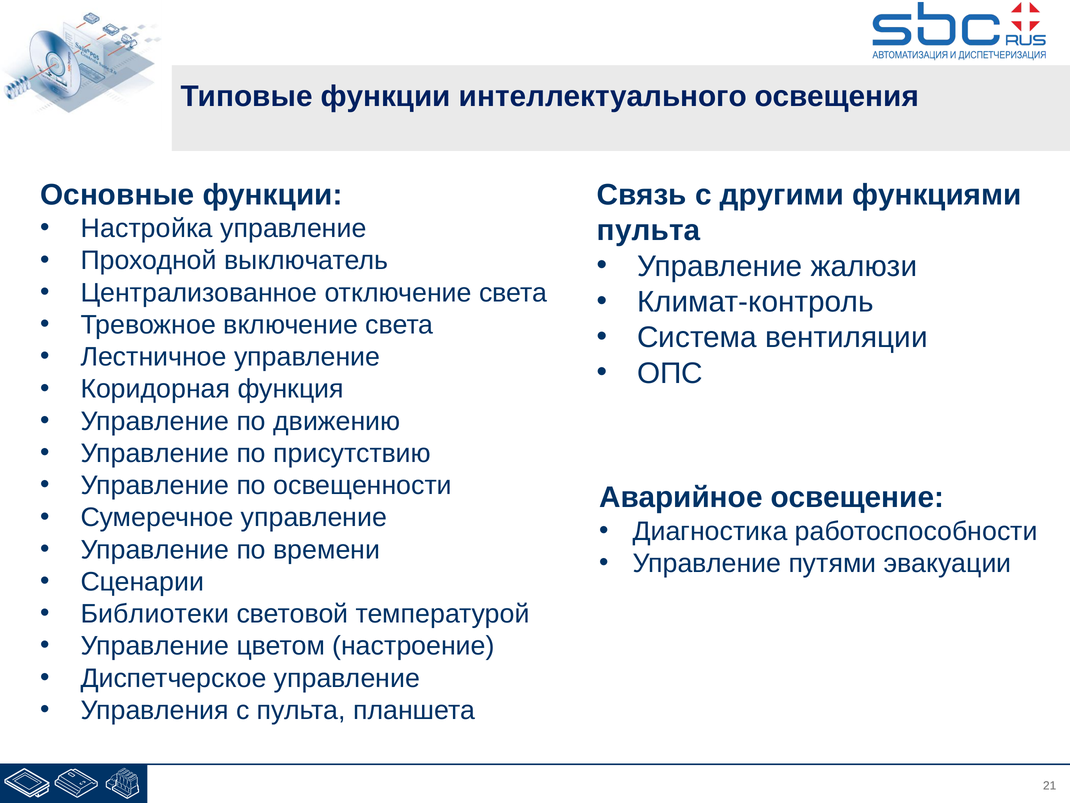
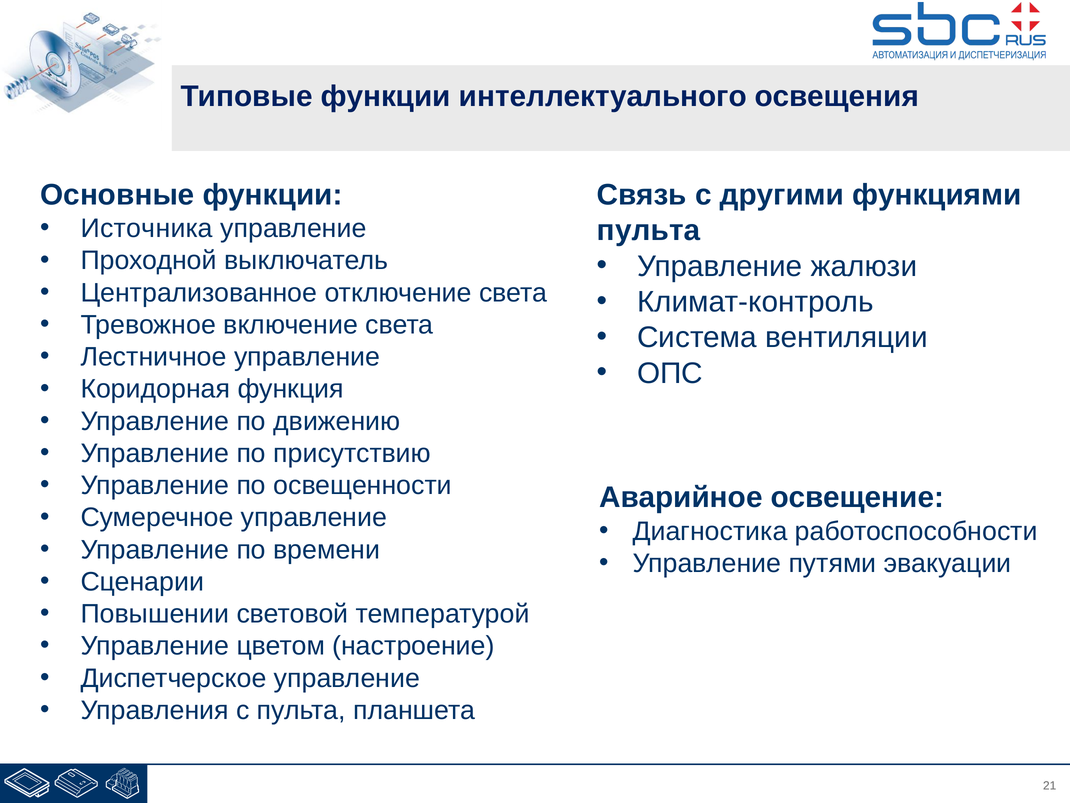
Настройка: Настройка -> Источника
Библиотеки: Библиотеки -> Повышении
